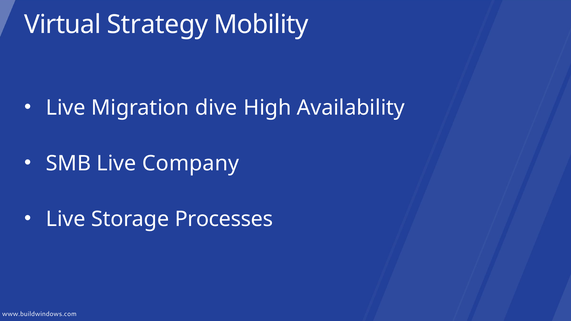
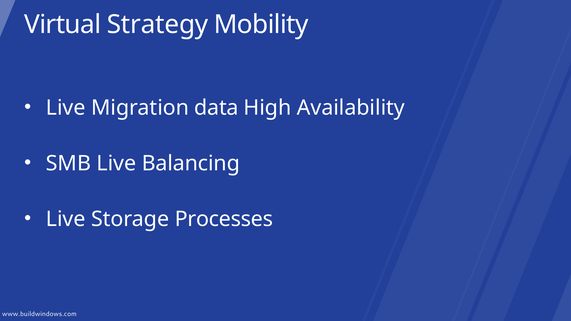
dive: dive -> data
Company: Company -> Balancing
